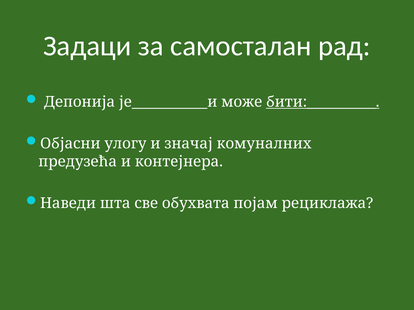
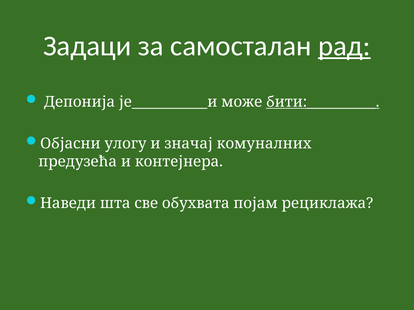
рад underline: none -> present
